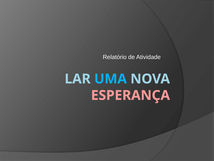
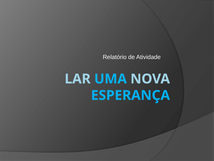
ESPERANÇA colour: pink -> light blue
